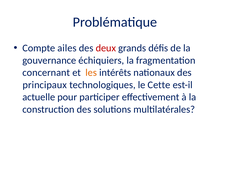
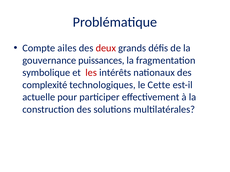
échiquiers: échiquiers -> puissances
concernant: concernant -> symbolique
les colour: orange -> red
principaux: principaux -> complexité
